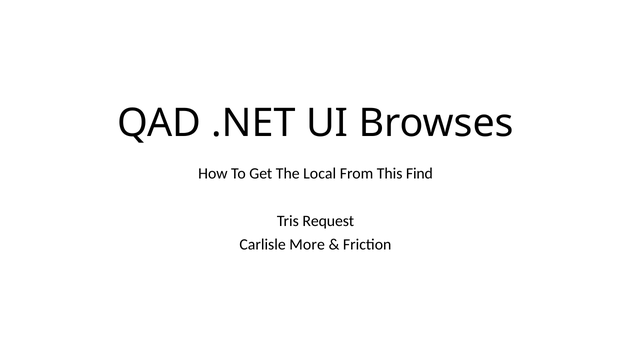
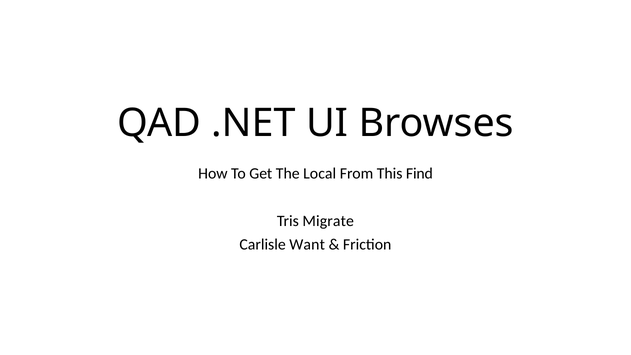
Request: Request -> Migrate
More: More -> Want
